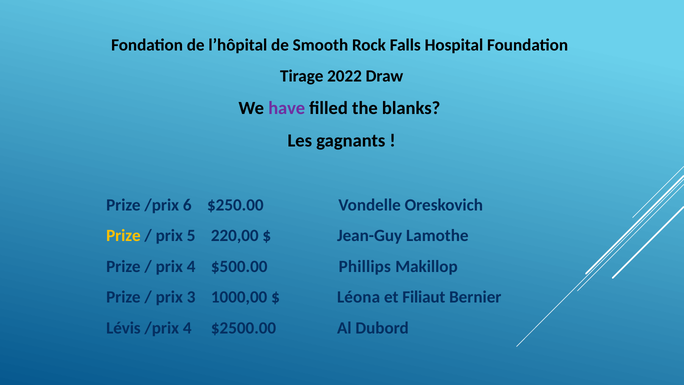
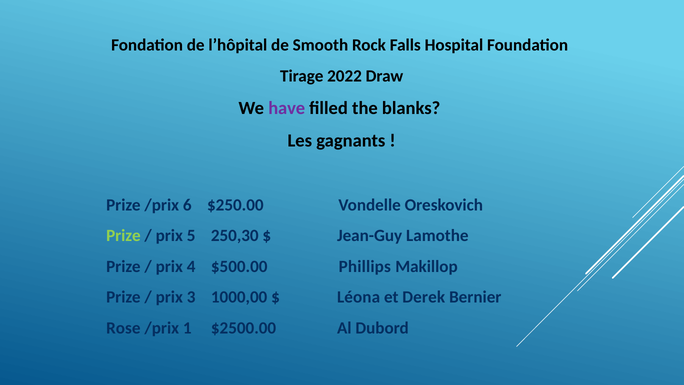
Prize at (123, 236) colour: yellow -> light green
220,00: 220,00 -> 250,30
Filiaut: Filiaut -> Derek
Lévis: Lévis -> Rose
/prix 4: 4 -> 1
